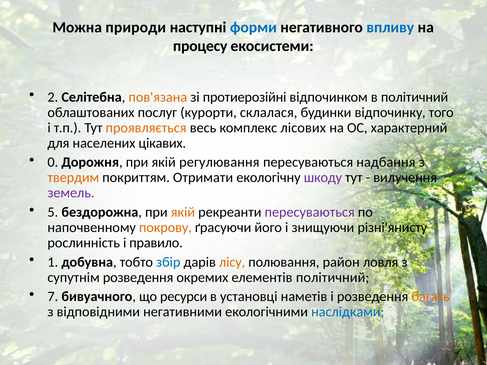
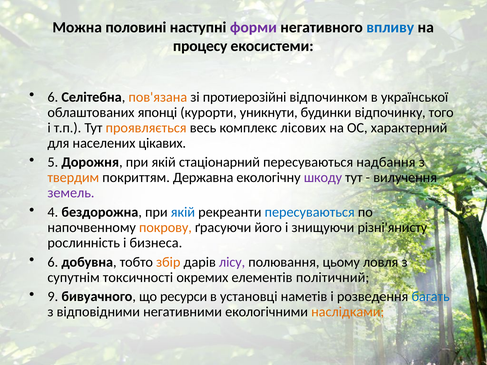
природи: природи -> половині
форми colour: blue -> purple
2 at (53, 97): 2 -> 6
в політичний: політичний -> української
послуг: послуг -> японці
склалася: склалася -> уникнути
0: 0 -> 5
регулювання: регулювання -> стаціонарний
Отримати: Отримати -> Державна
5: 5 -> 4
якій at (183, 212) colour: orange -> blue
пересуваються at (310, 212) colour: purple -> blue
правило: правило -> бизнеса
1 at (53, 262): 1 -> 6
збір colour: blue -> orange
лісу colour: orange -> purple
район: район -> цьому
супутнім розведення: розведення -> токсичності
7: 7 -> 9
багать colour: orange -> blue
наслідками colour: blue -> orange
